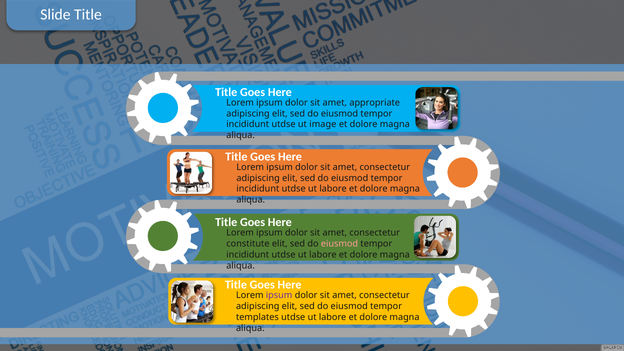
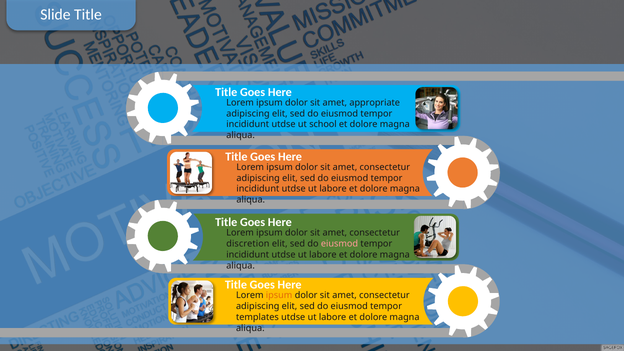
image: image -> school
constitute: constitute -> discretion
ipsum at (279, 295) colour: purple -> orange
